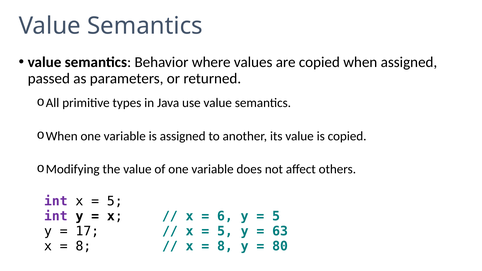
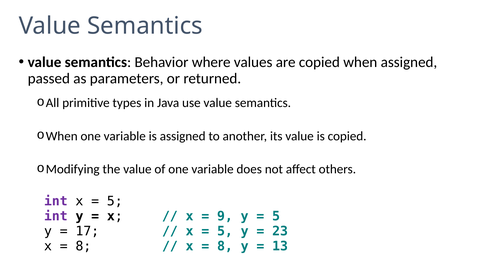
6: 6 -> 9
63: 63 -> 23
80: 80 -> 13
